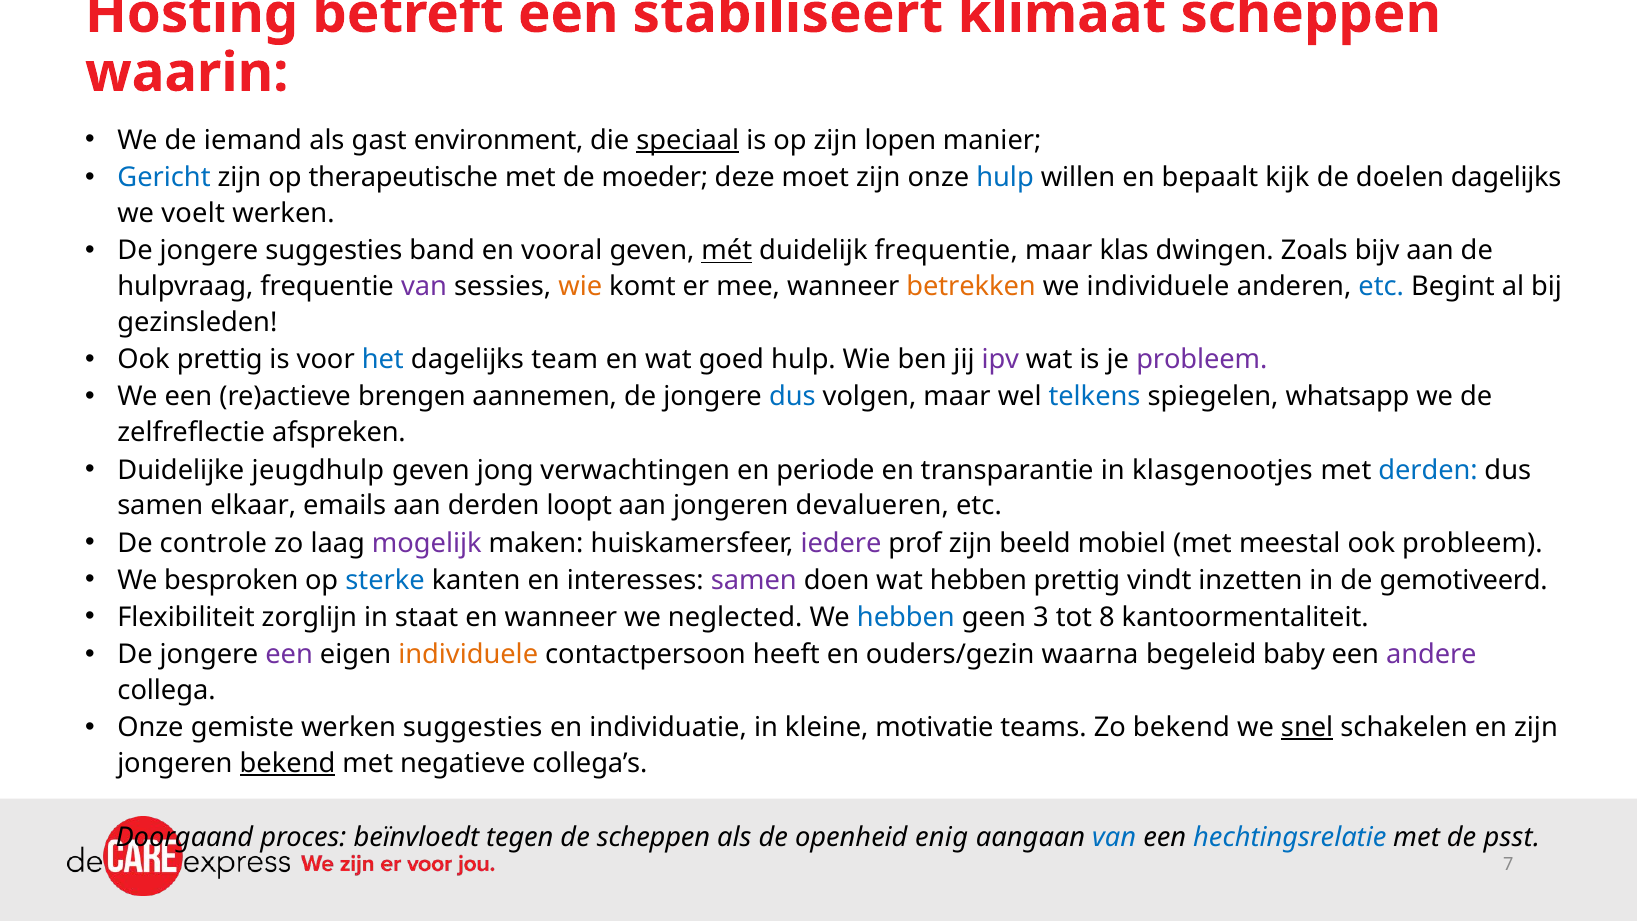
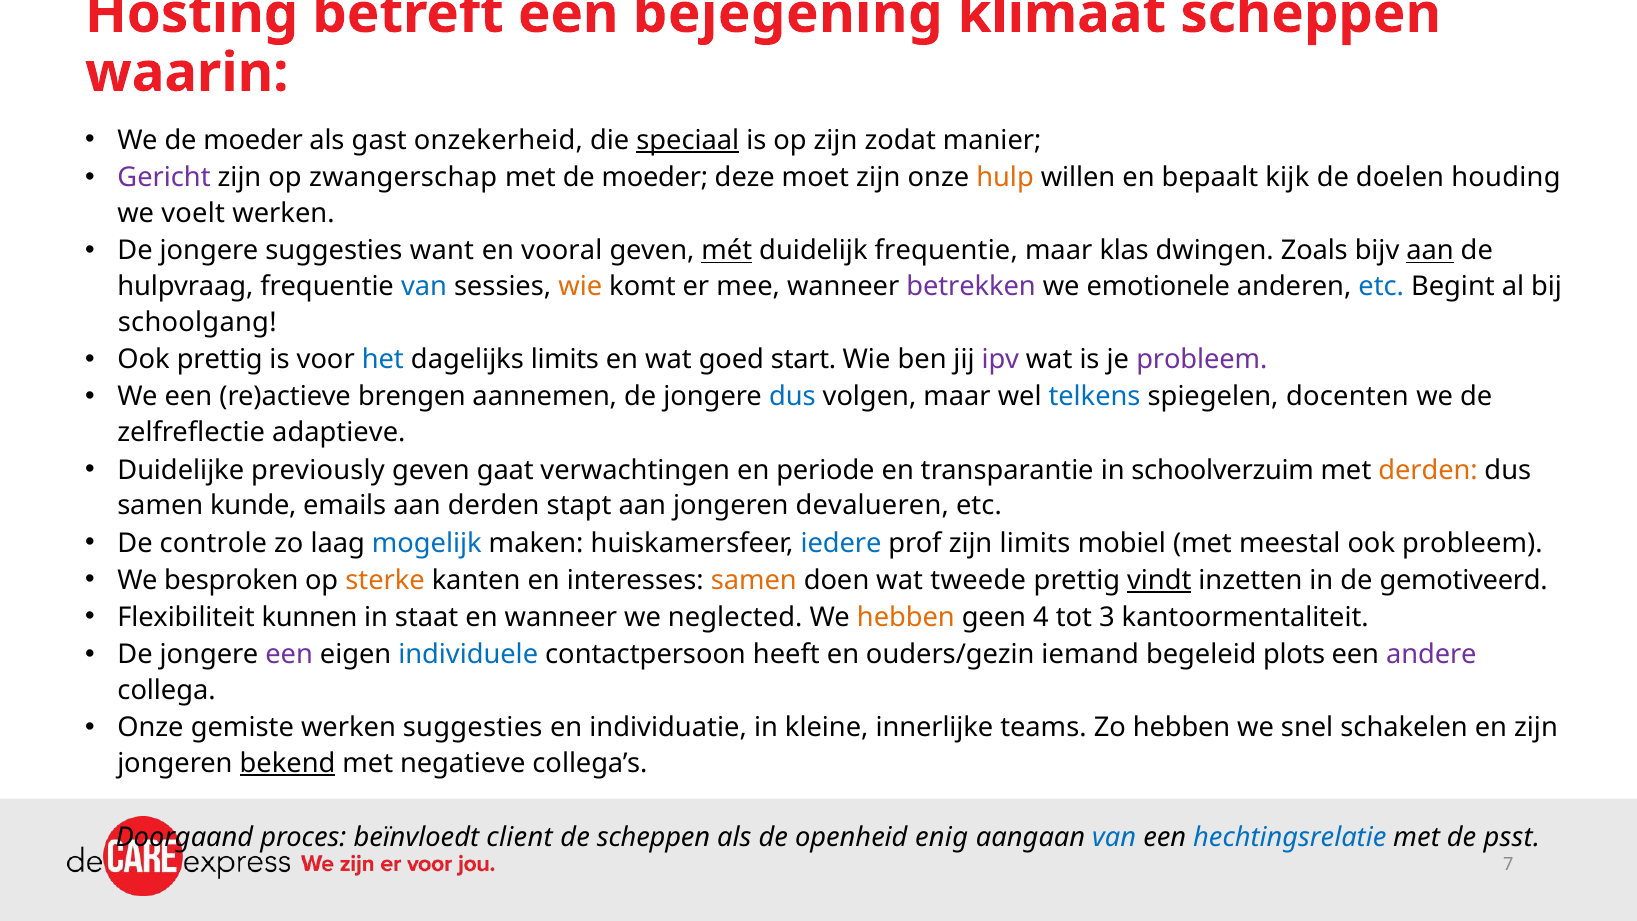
stabiliseert: stabiliseert -> bejegening
We de iemand: iemand -> moeder
environment: environment -> onzekerheid
lopen: lopen -> zodat
Gericht colour: blue -> purple
therapeutische: therapeutische -> zwangerschap
hulp at (1005, 178) colour: blue -> orange
doelen dagelijks: dagelijks -> houding
band: band -> want
aan at (1430, 251) underline: none -> present
van at (424, 287) colour: purple -> blue
betrekken colour: orange -> purple
we individuele: individuele -> emotionele
gezinsleden: gezinsleden -> schoolgang
dagelijks team: team -> limits
goed hulp: hulp -> start
whatsapp: whatsapp -> docenten
afspreken: afspreken -> adaptieve
jeugdhulp: jeugdhulp -> previously
jong: jong -> gaat
klasgenootjes: klasgenootjes -> schoolverzuim
derden at (1428, 470) colour: blue -> orange
elkaar: elkaar -> kunde
loopt: loopt -> stapt
mogelijk colour: purple -> blue
iedere colour: purple -> blue
zijn beeld: beeld -> limits
sterke colour: blue -> orange
samen at (754, 580) colour: purple -> orange
wat hebben: hebben -> tweede
vindt underline: none -> present
zorglijn: zorglijn -> kunnen
hebben at (906, 617) colour: blue -> orange
3: 3 -> 4
8: 8 -> 3
individuele at (468, 654) colour: orange -> blue
waarna: waarna -> iemand
baby: baby -> plots
motivatie: motivatie -> innerlijke
Zo bekend: bekend -> hebben
snel underline: present -> none
tegen: tegen -> client
